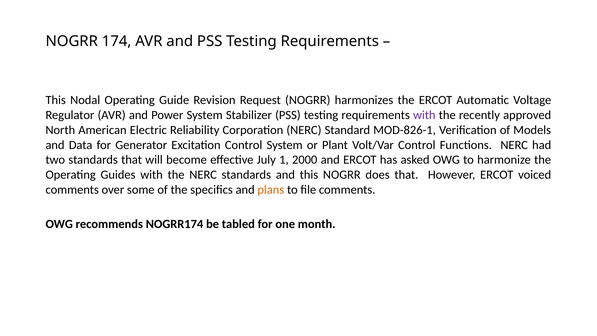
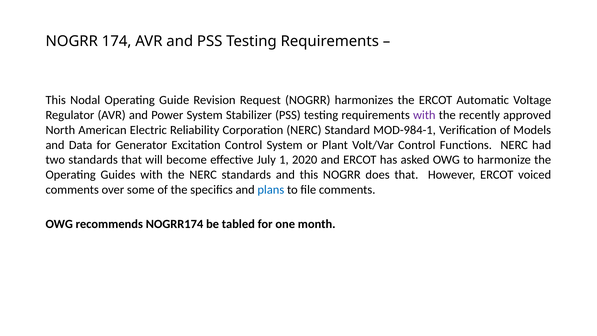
MOD-826-1: MOD-826-1 -> MOD-984-1
2000: 2000 -> 2020
plans colour: orange -> blue
